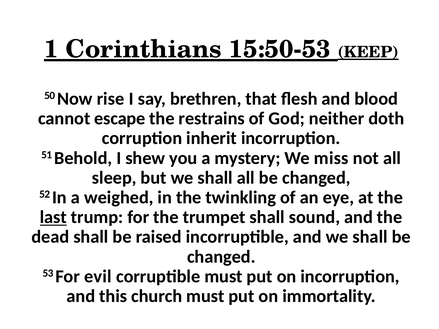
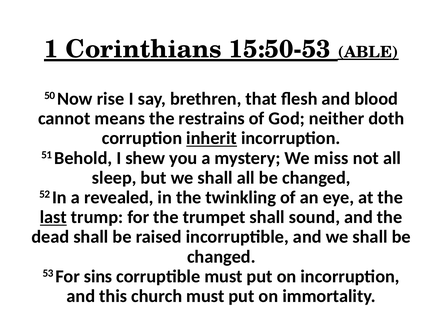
KEEP: KEEP -> ABLE
escape: escape -> means
inherit underline: none -> present
weighed: weighed -> revealed
evil: evil -> sins
